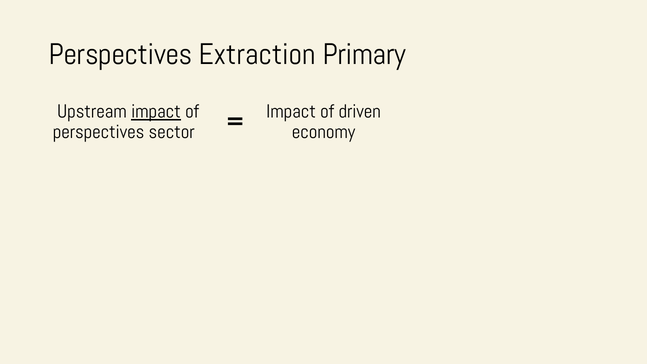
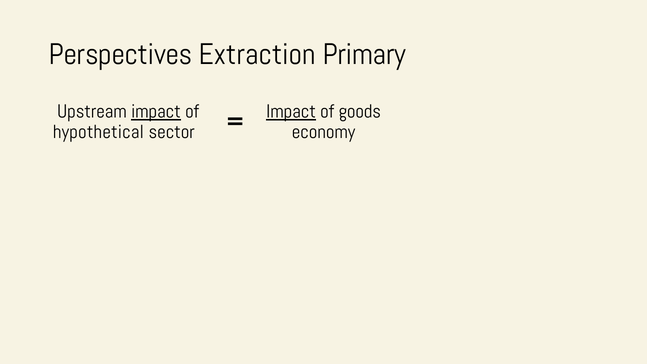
perspectives at (99, 132): perspectives -> hypothetical
Impact at (291, 112) underline: none -> present
driven: driven -> goods
